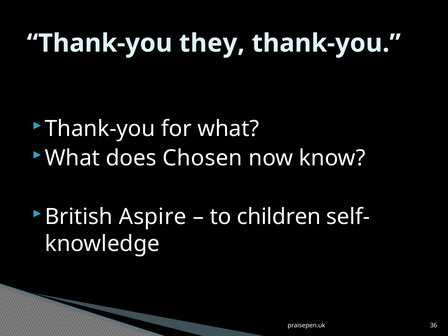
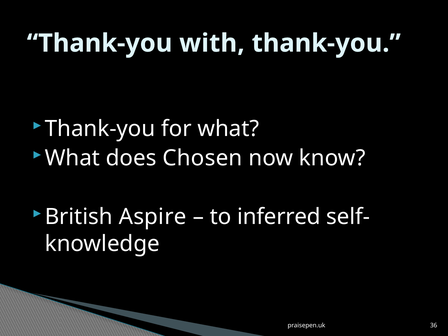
they: they -> with
children: children -> inferred
